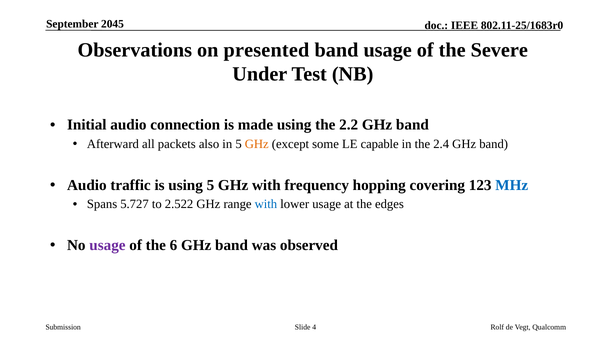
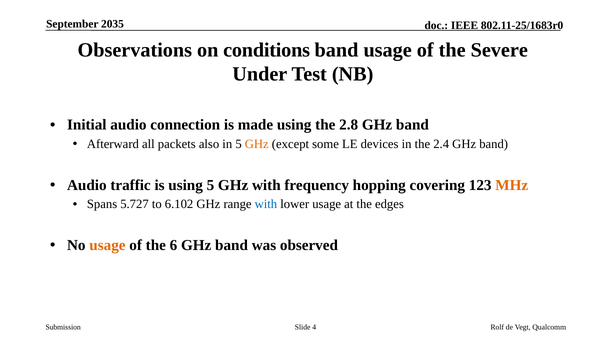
2045: 2045 -> 2035
presented: presented -> conditions
2.2: 2.2 -> 2.8
capable: capable -> devices
MHz colour: blue -> orange
2.522: 2.522 -> 6.102
usage at (107, 245) colour: purple -> orange
